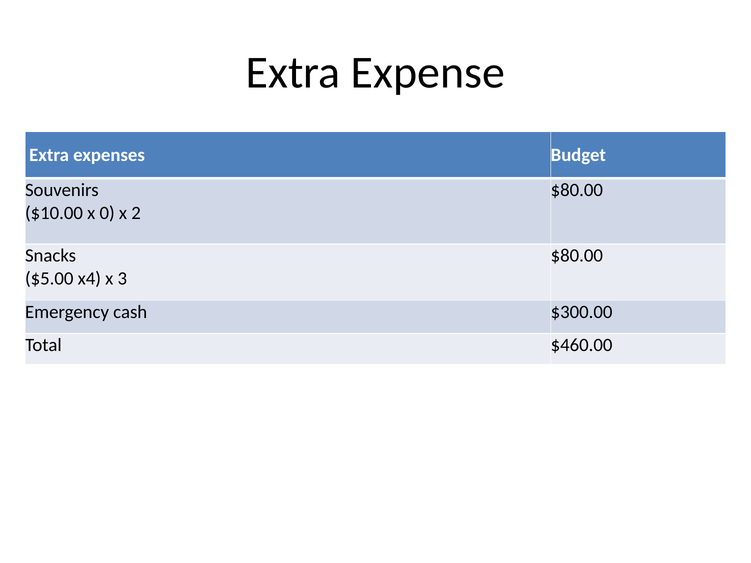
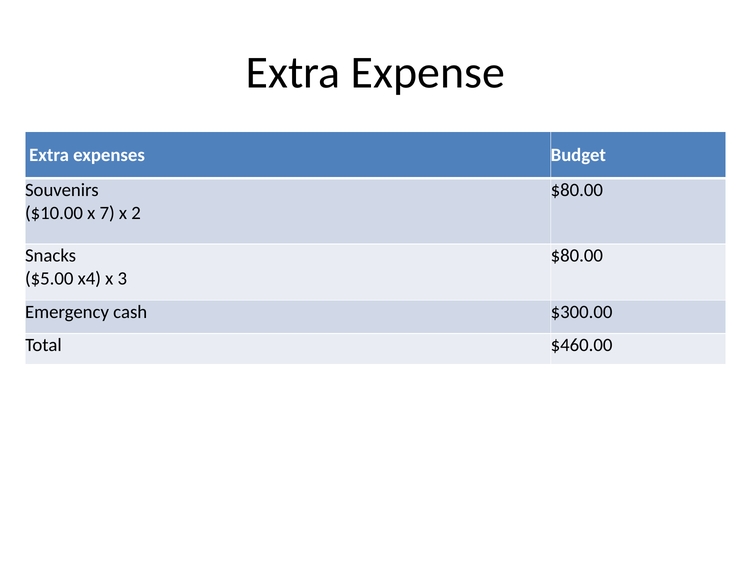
0: 0 -> 7
